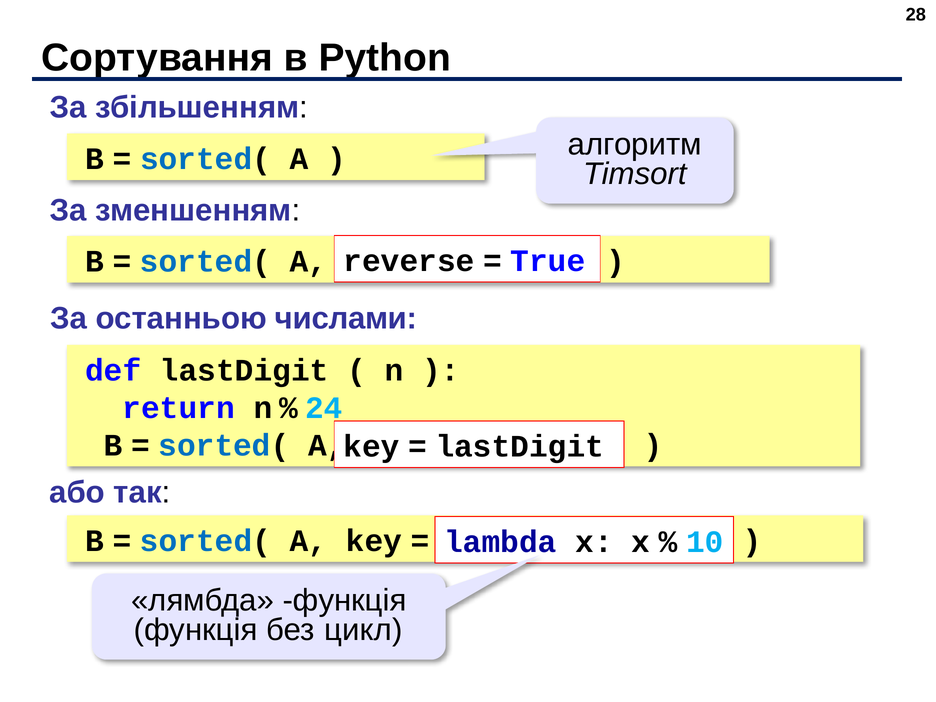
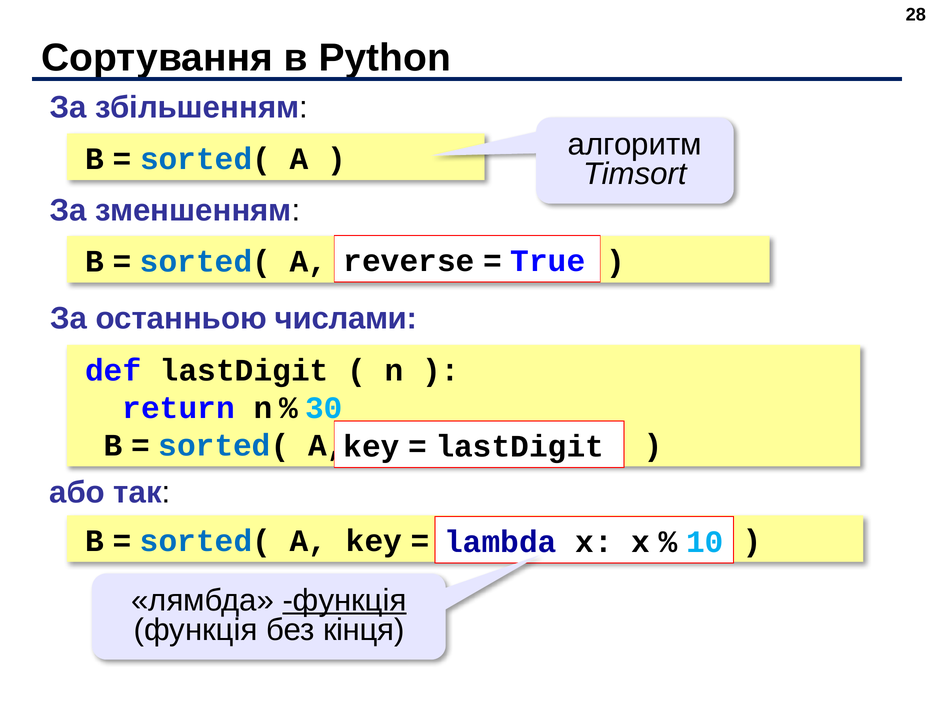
24: 24 -> 30
функція at (345, 600) underline: none -> present
цикл: цикл -> кінця
